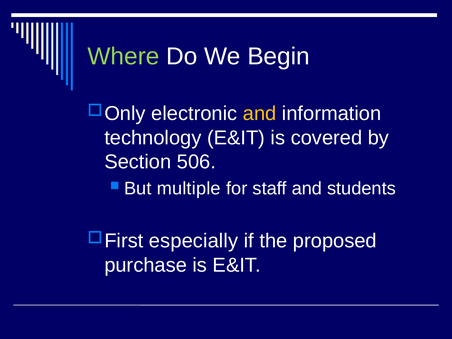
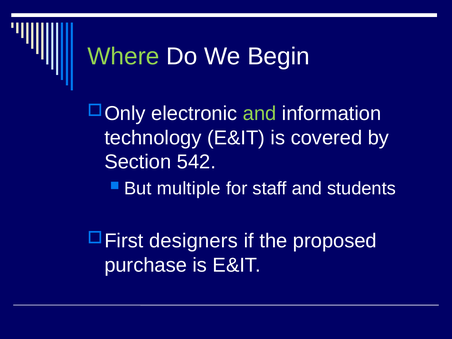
and at (260, 114) colour: yellow -> light green
506: 506 -> 542
especially: especially -> designers
